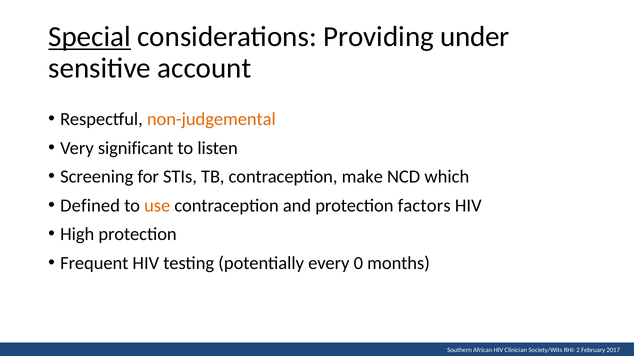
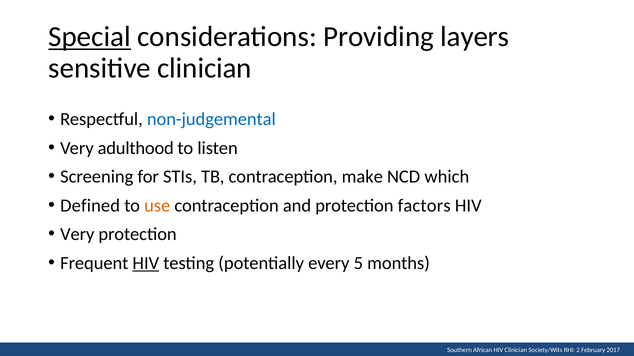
under: under -> layers
sensitive account: account -> clinician
non-judgemental colour: orange -> blue
significant: significant -> adulthood
High at (77, 235): High -> Very
HIV at (146, 263) underline: none -> present
0: 0 -> 5
